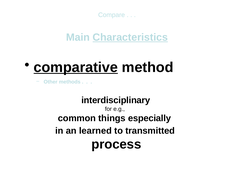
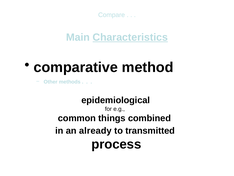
comparative underline: present -> none
interdisciplinary: interdisciplinary -> epidemiological
especially: especially -> combined
learned: learned -> already
